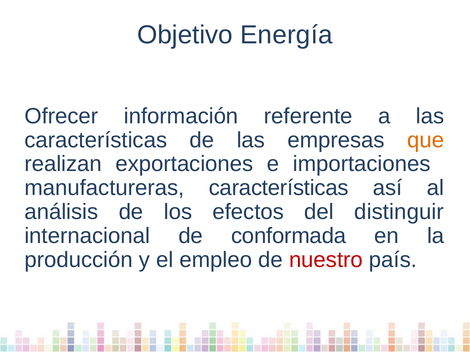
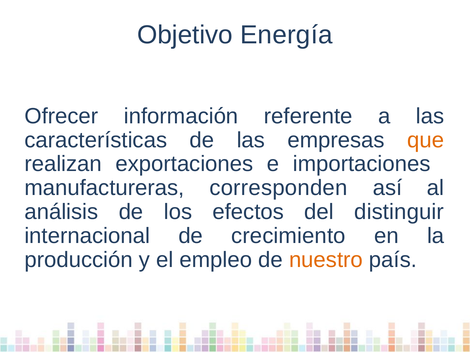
manufactureras características: características -> corresponden
conformada: conformada -> crecimiento
nuestro colour: red -> orange
